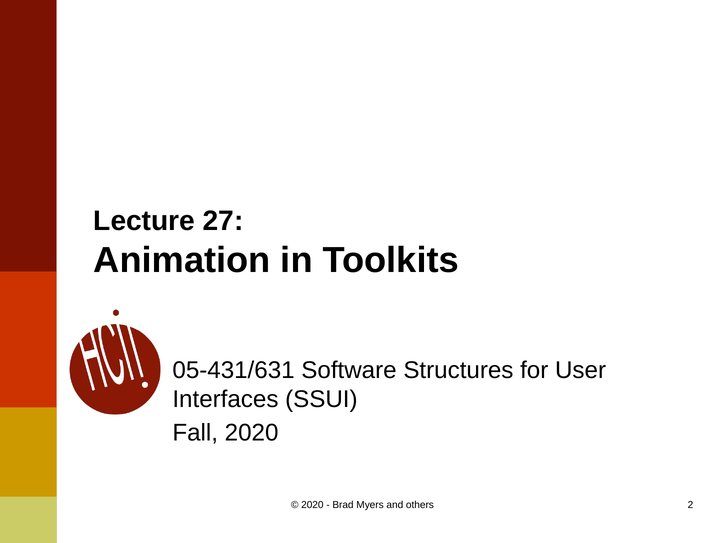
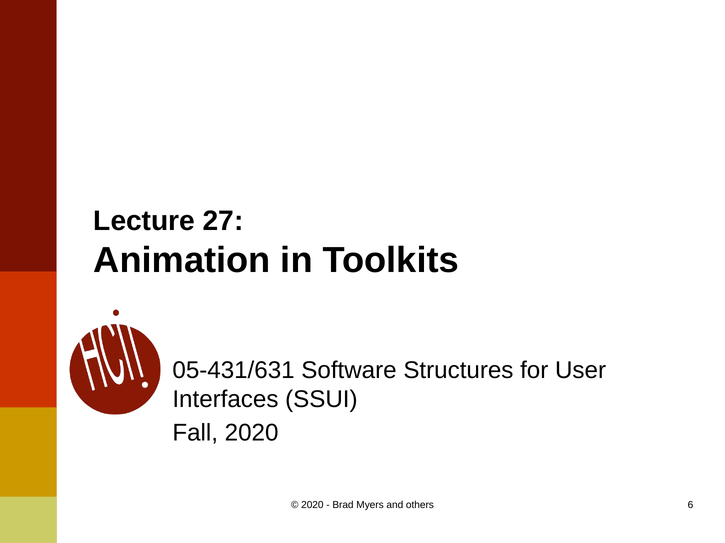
2: 2 -> 6
